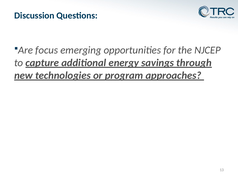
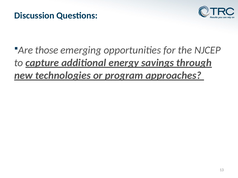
focus: focus -> those
